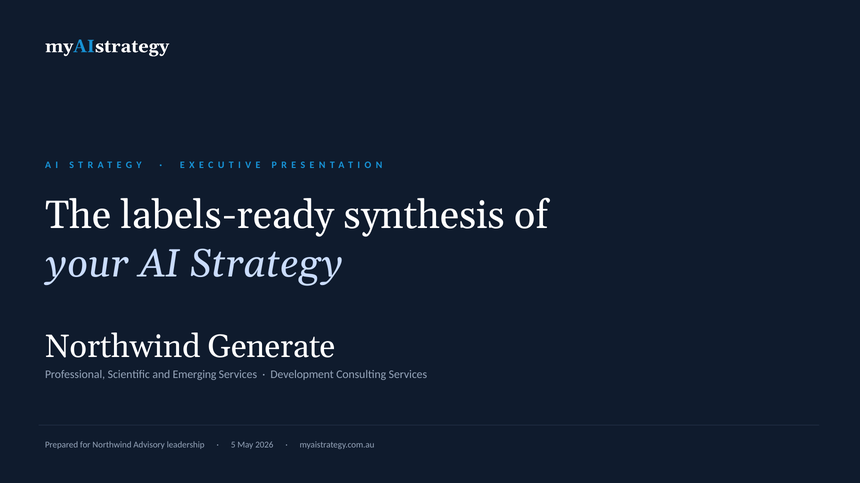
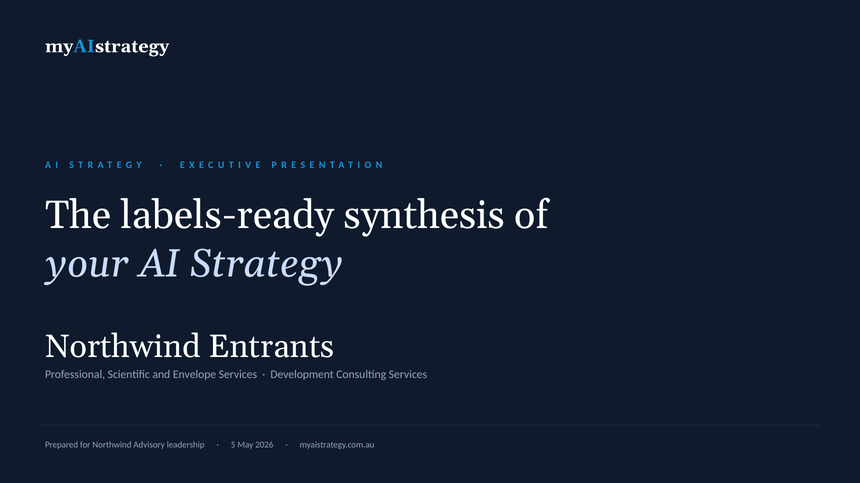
Generate: Generate -> Entrants
Emerging: Emerging -> Envelope
